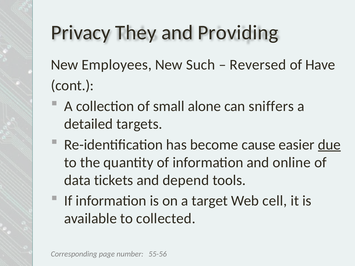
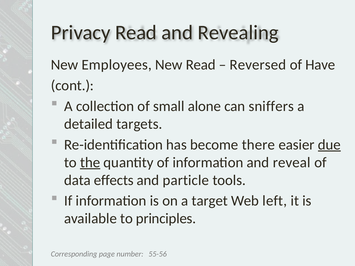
Privacy They: They -> Read
Providing: Providing -> Revealing
New Such: Such -> Read
cause: cause -> there
the underline: none -> present
online: online -> reveal
tickets: tickets -> effects
depend: depend -> particle
cell: cell -> left
collected: collected -> principles
